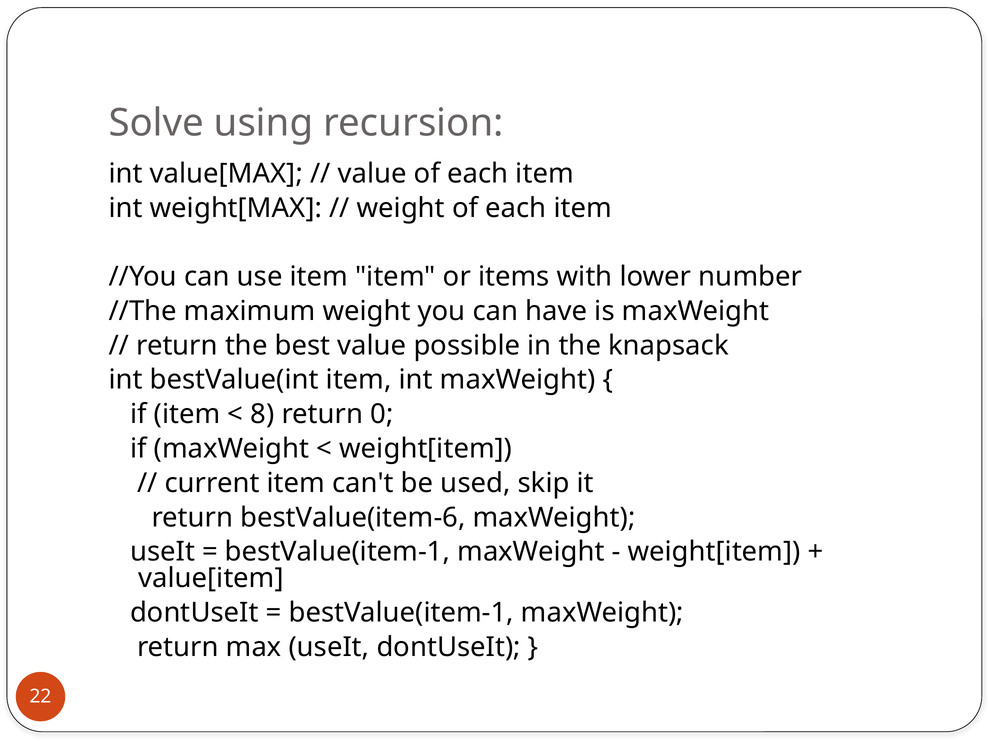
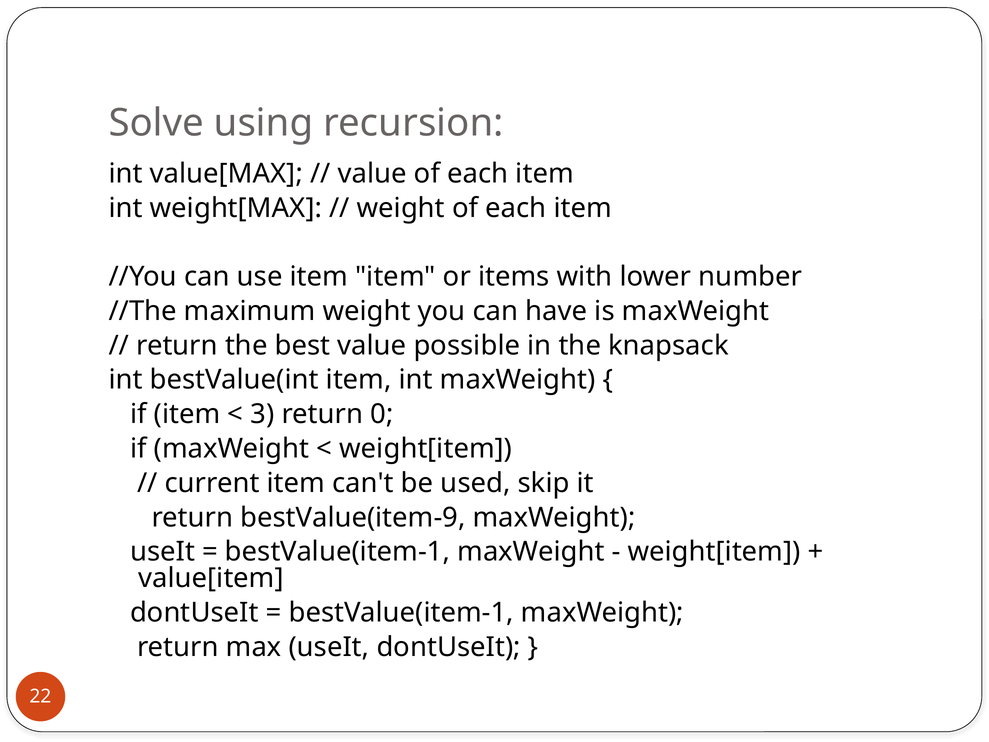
8: 8 -> 3
bestValue(item-6: bestValue(item-6 -> bestValue(item-9
